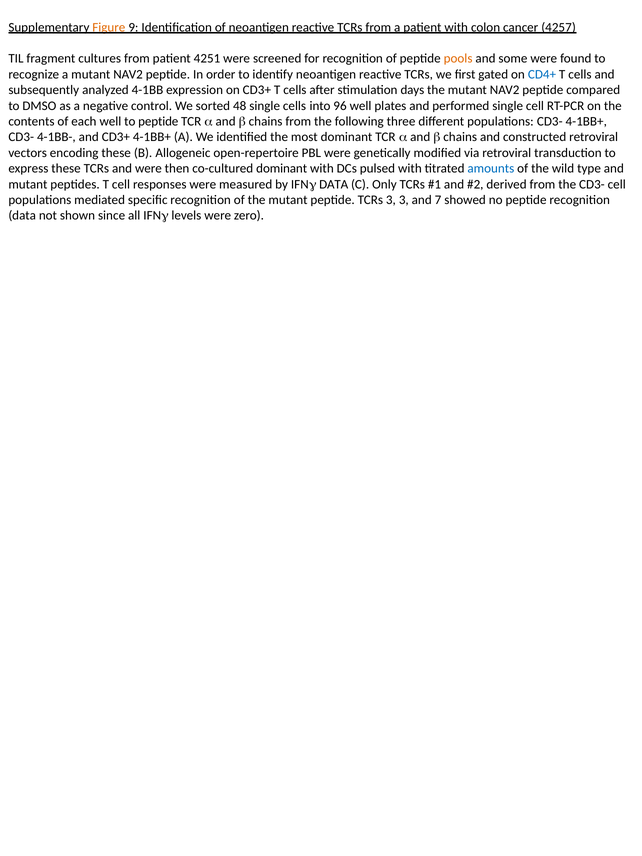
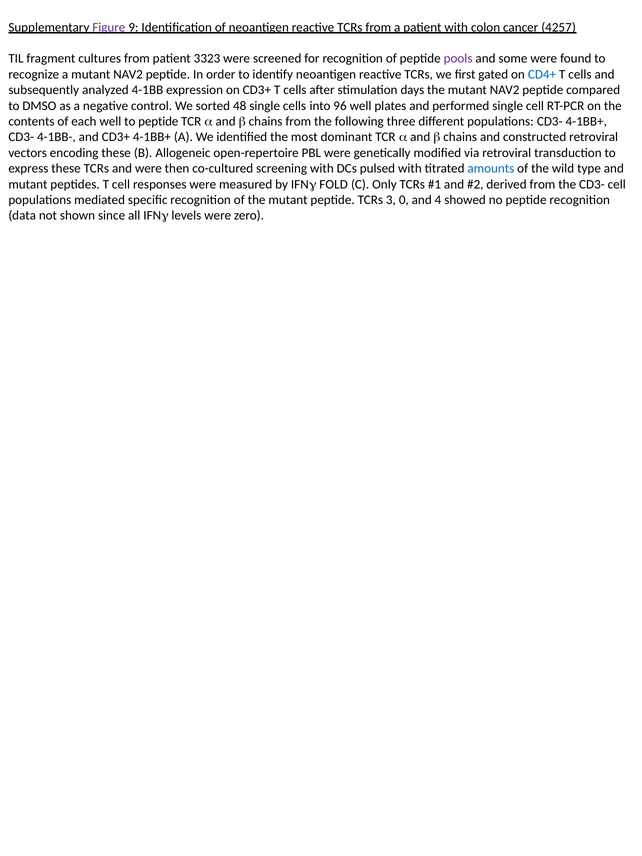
Figure colour: orange -> purple
4251: 4251 -> 3323
pools colour: orange -> purple
co-cultured dominant: dominant -> screening
DATA at (334, 184): DATA -> FOLD
3 3: 3 -> 0
7: 7 -> 4
